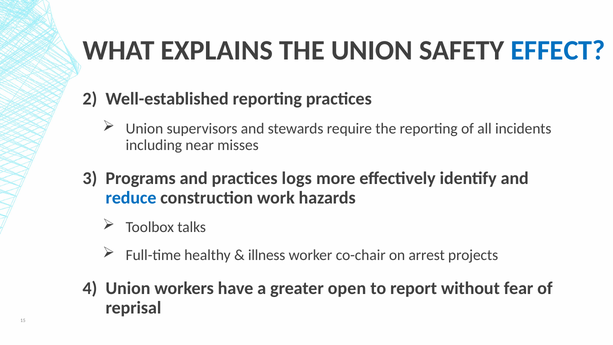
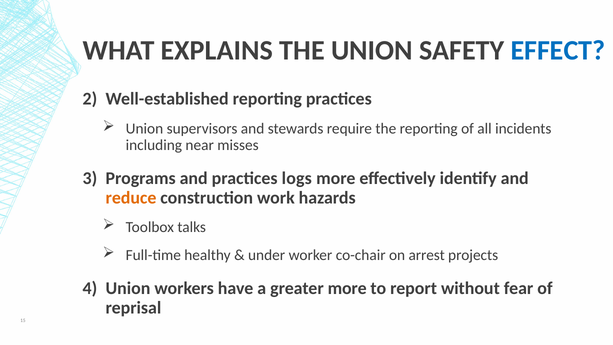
reduce colour: blue -> orange
illness: illness -> under
greater open: open -> more
